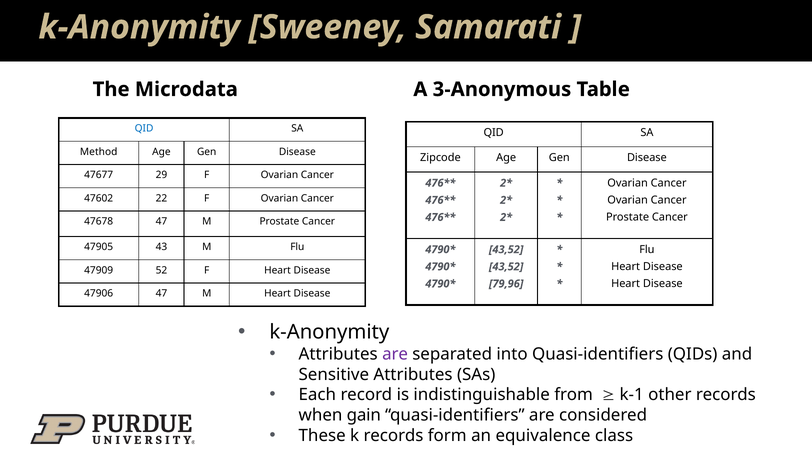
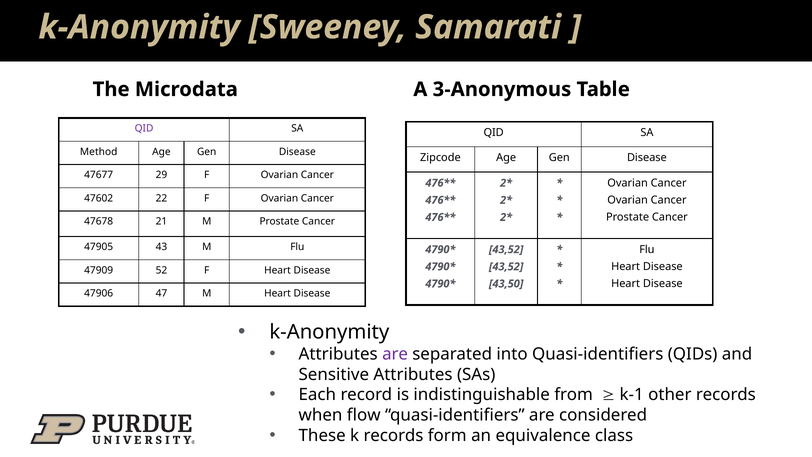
QID at (144, 128) colour: blue -> purple
47678 47: 47 -> 21
79,96: 79,96 -> 43,50
gain: gain -> flow
